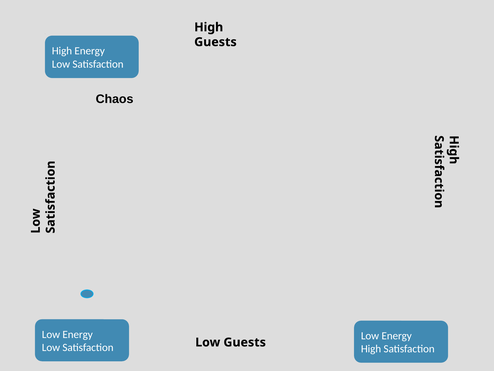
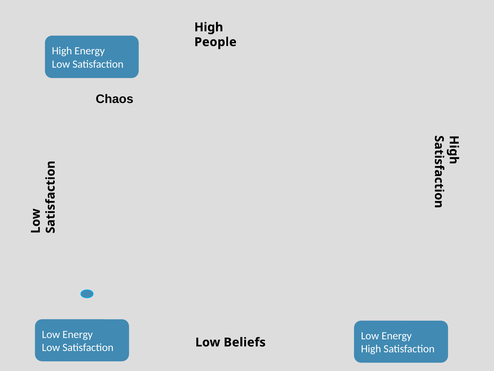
Guests at (215, 42): Guests -> People
Low Guests: Guests -> Beliefs
